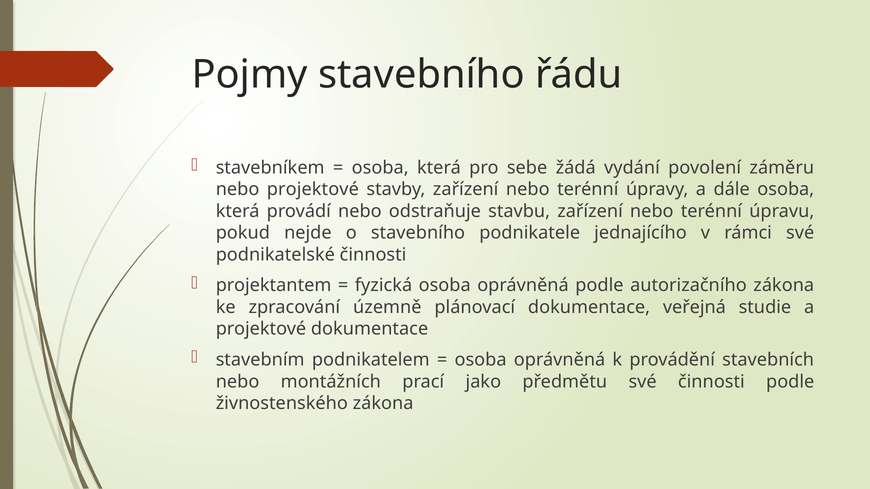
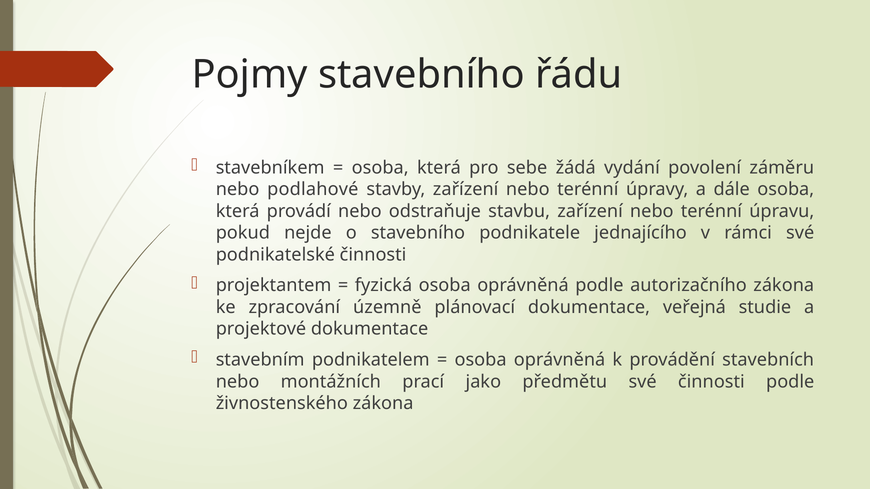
nebo projektové: projektové -> podlahové
